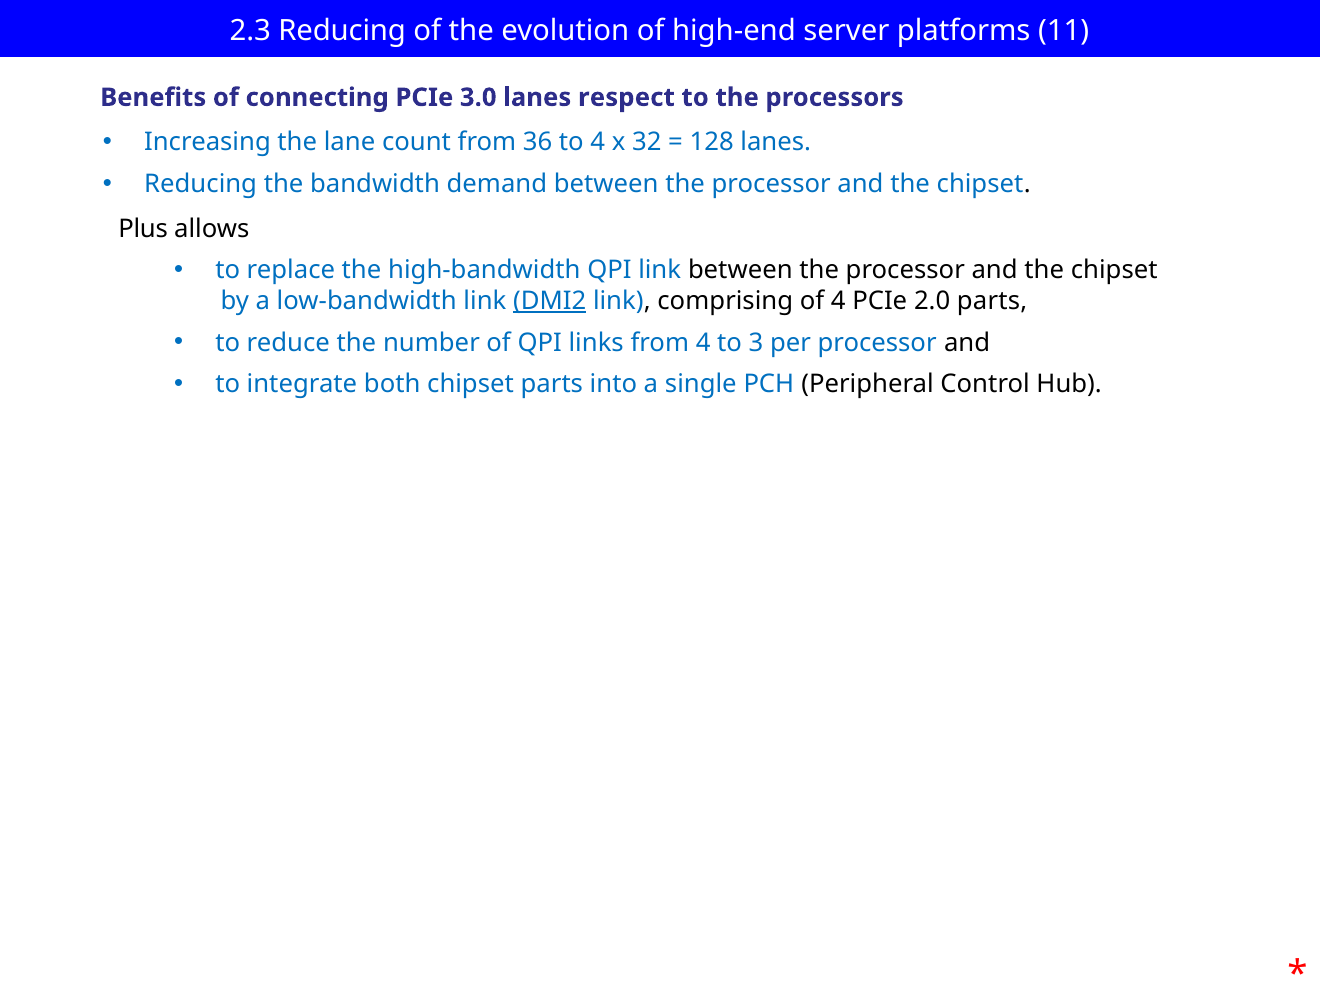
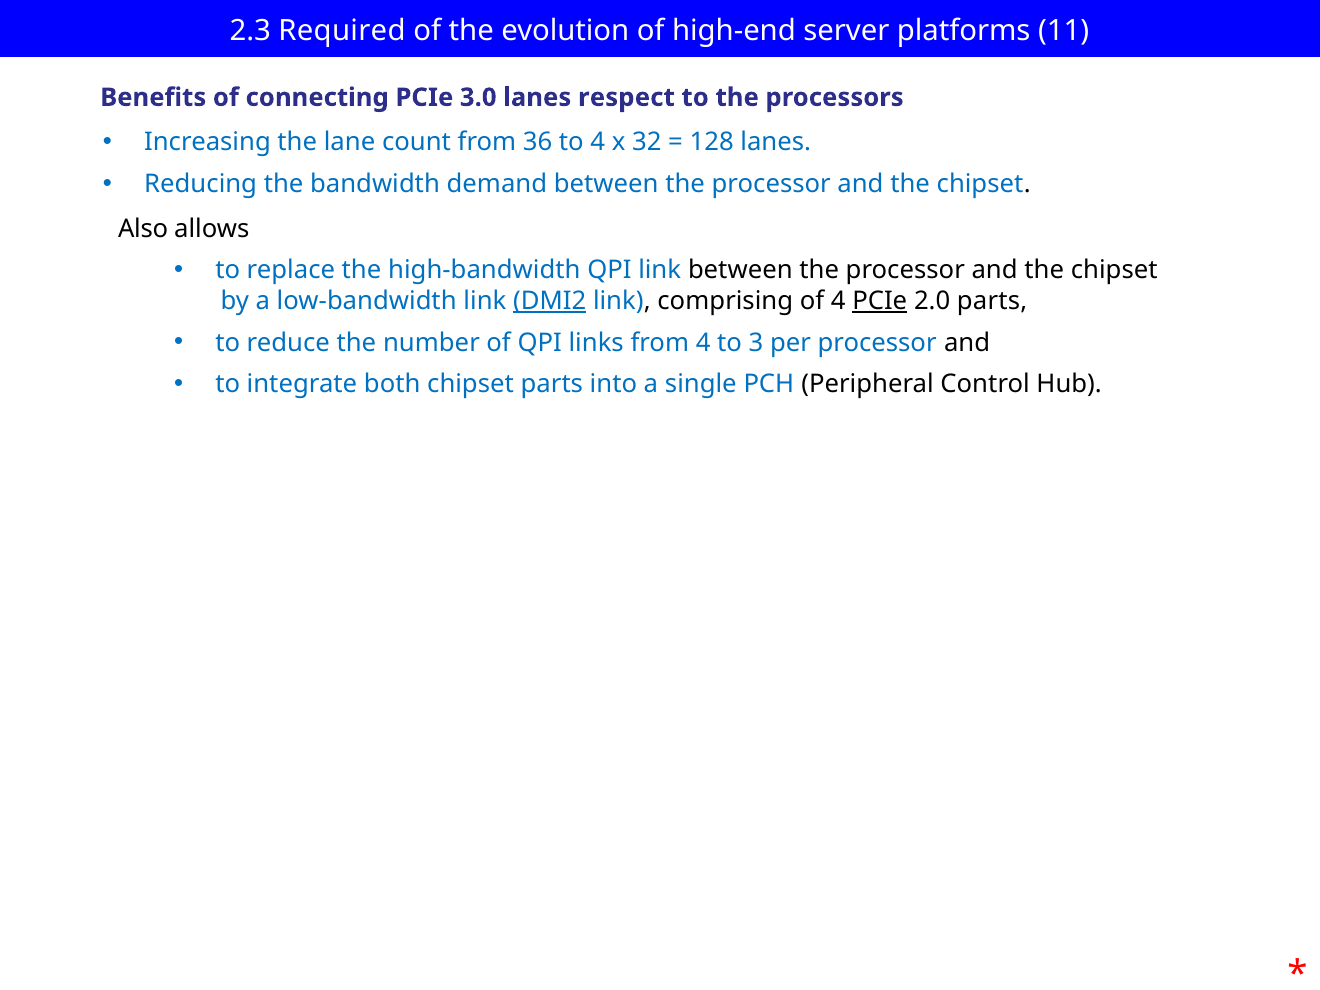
2.3 Reducing: Reducing -> Required
Plus: Plus -> Also
PCIe at (880, 301) underline: none -> present
